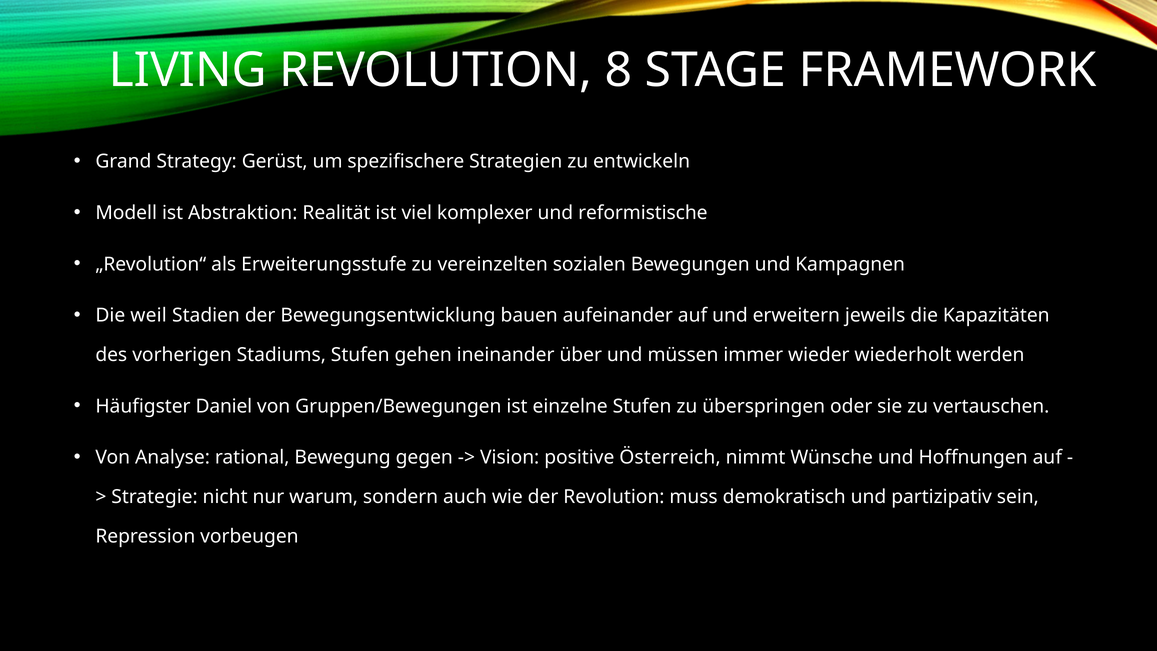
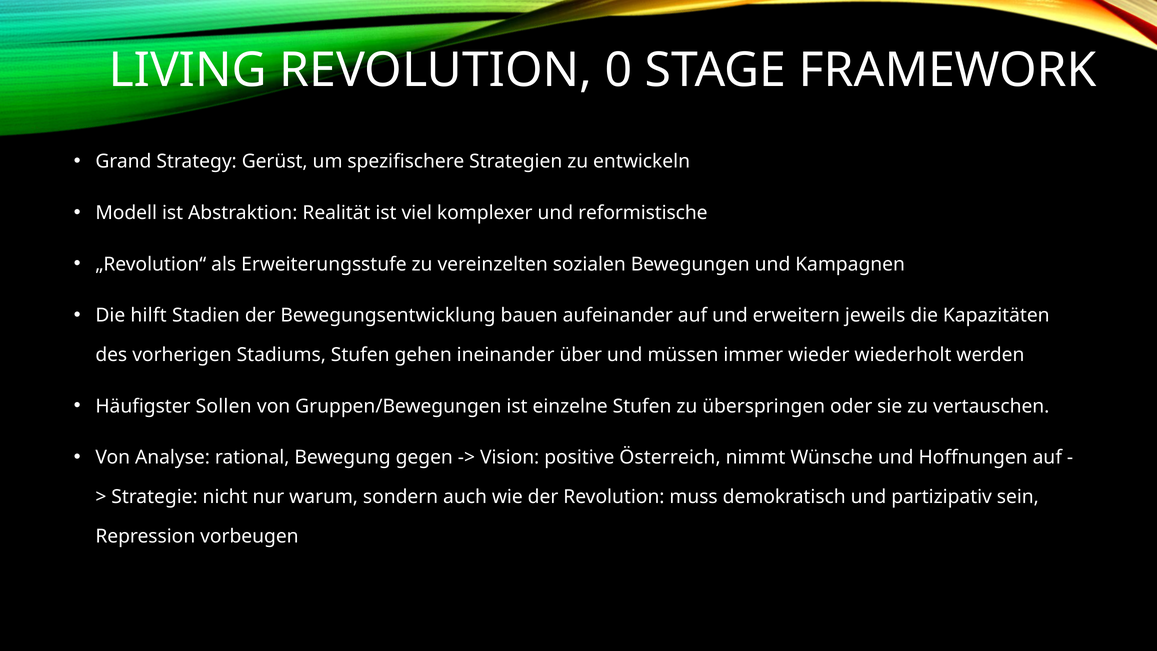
8: 8 -> 0
weil: weil -> hilft
Daniel: Daniel -> Sollen
